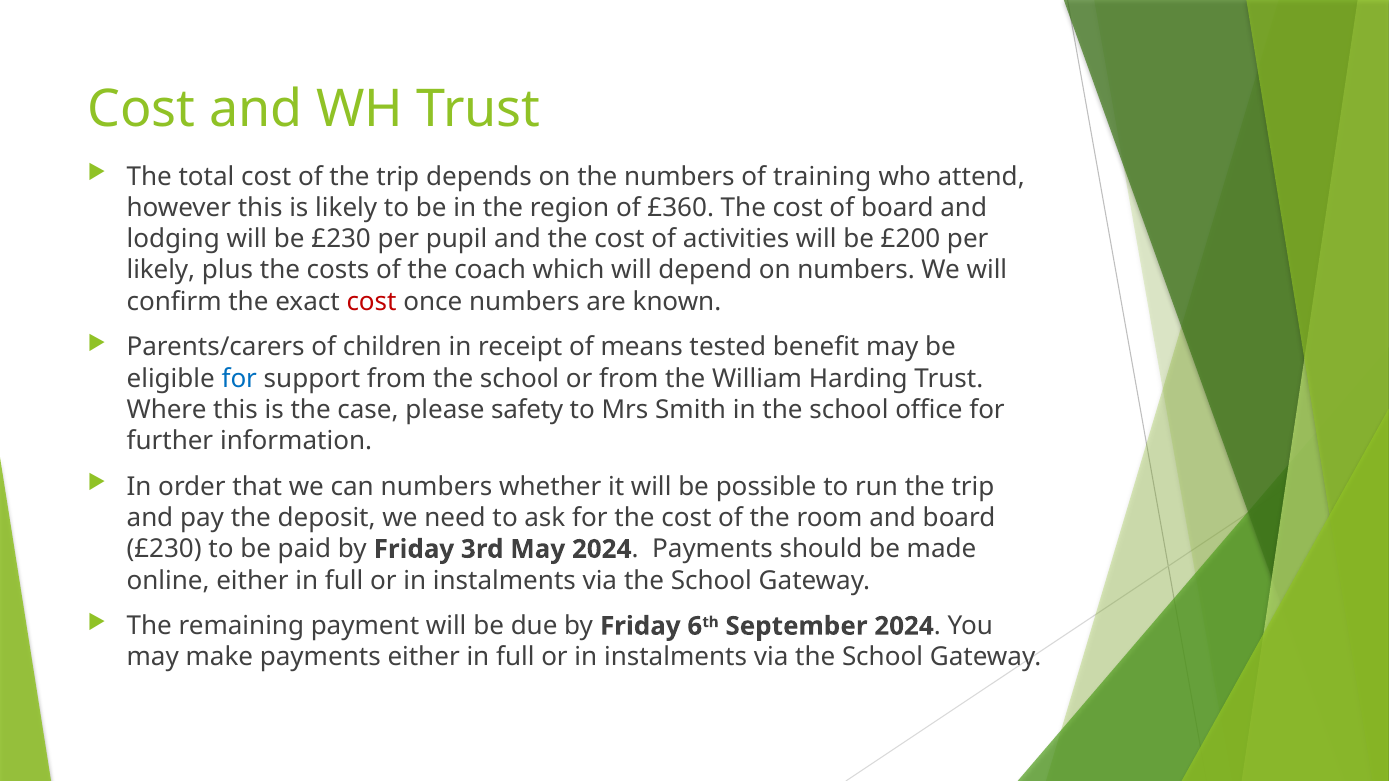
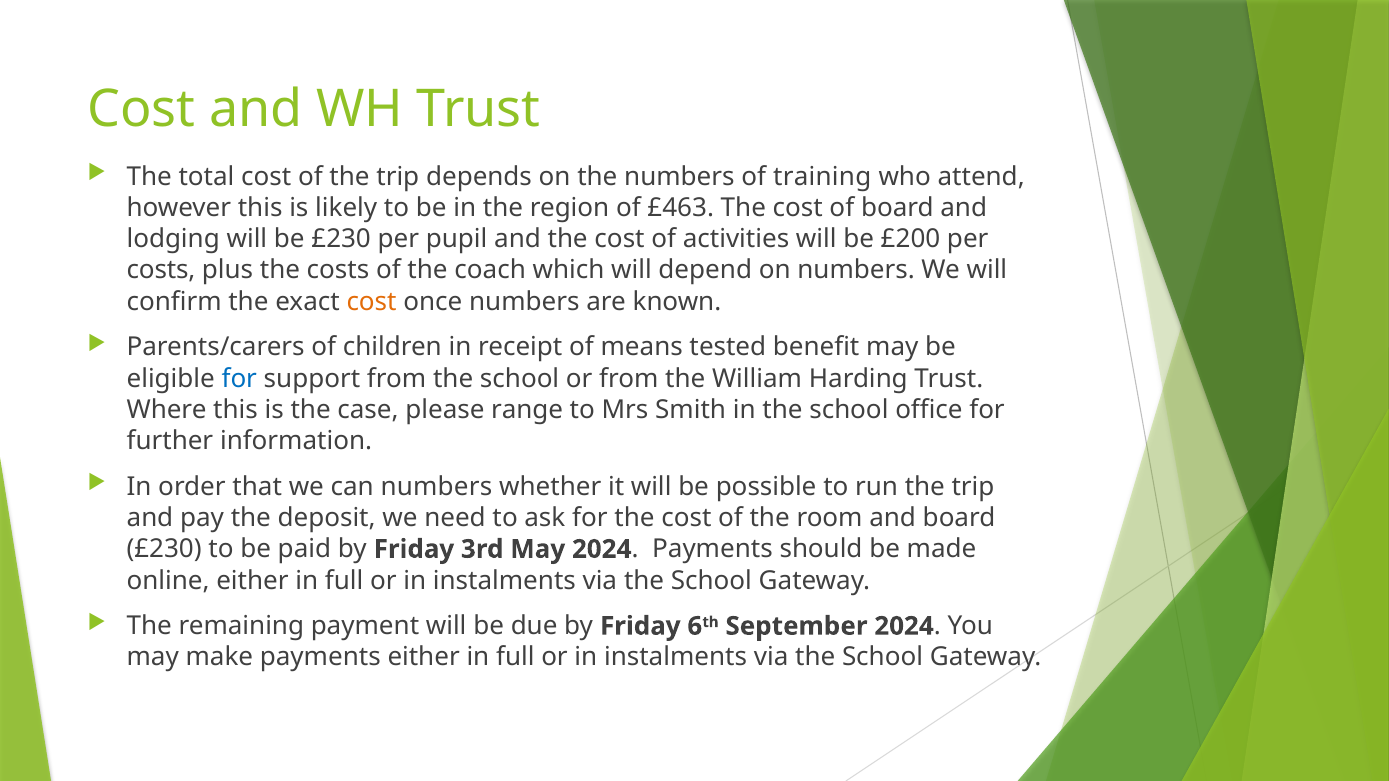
£360: £360 -> £463
likely at (161, 270): likely -> costs
cost at (372, 302) colour: red -> orange
safety: safety -> range
